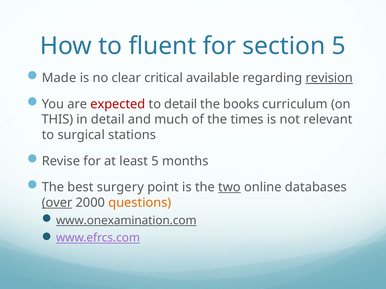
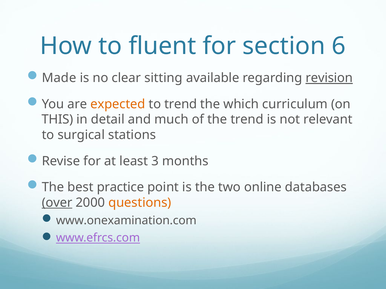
section 5: 5 -> 6
critical: critical -> sitting
expected colour: red -> orange
to detail: detail -> trend
books: books -> which
the times: times -> trend
least 5: 5 -> 3
surgery: surgery -> practice
two underline: present -> none
www.onexamination.com underline: present -> none
